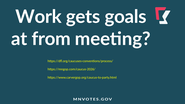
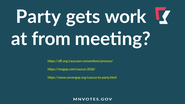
Work: Work -> Party
goals: goals -> work
